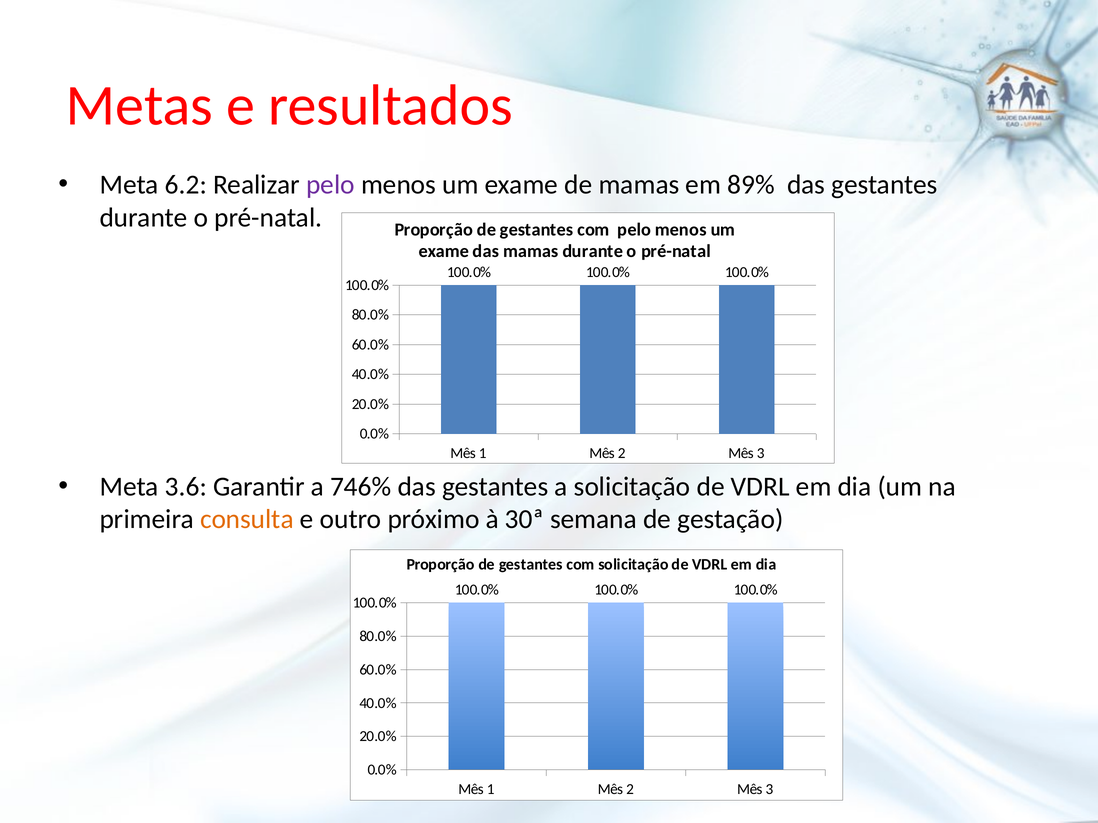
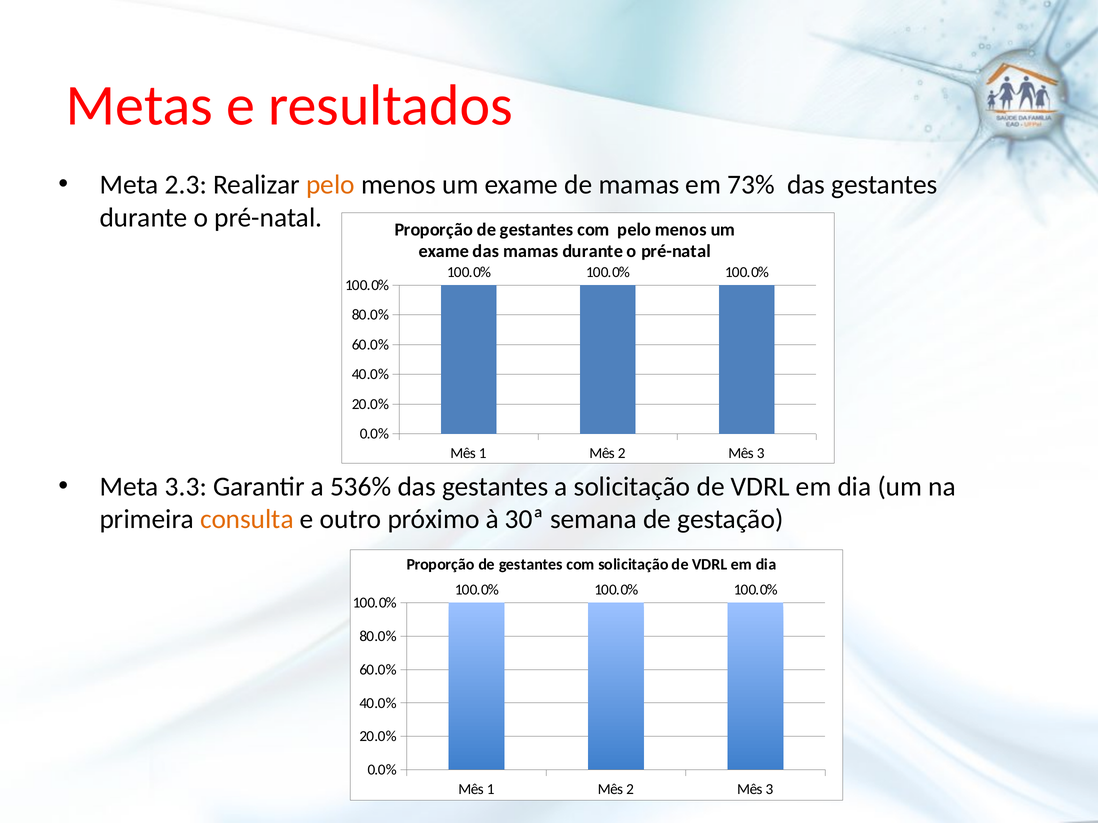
6.2: 6.2 -> 2.3
pelo at (330, 185) colour: purple -> orange
89%: 89% -> 73%
3.6: 3.6 -> 3.3
746%: 746% -> 536%
